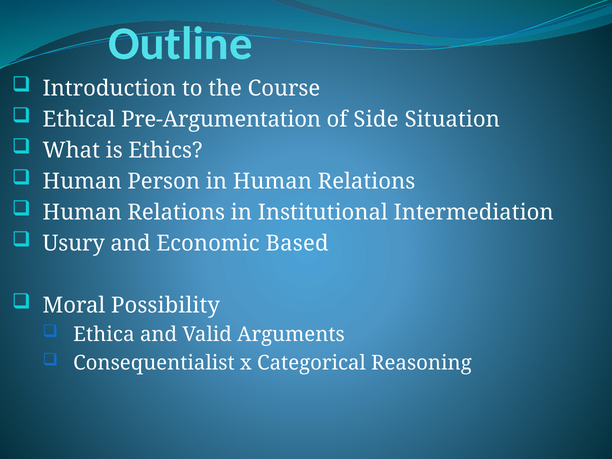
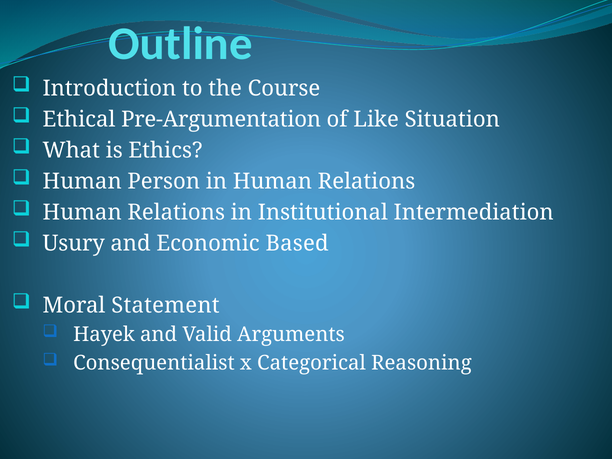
Side: Side -> Like
Possibility: Possibility -> Statement
Ethica: Ethica -> Hayek
